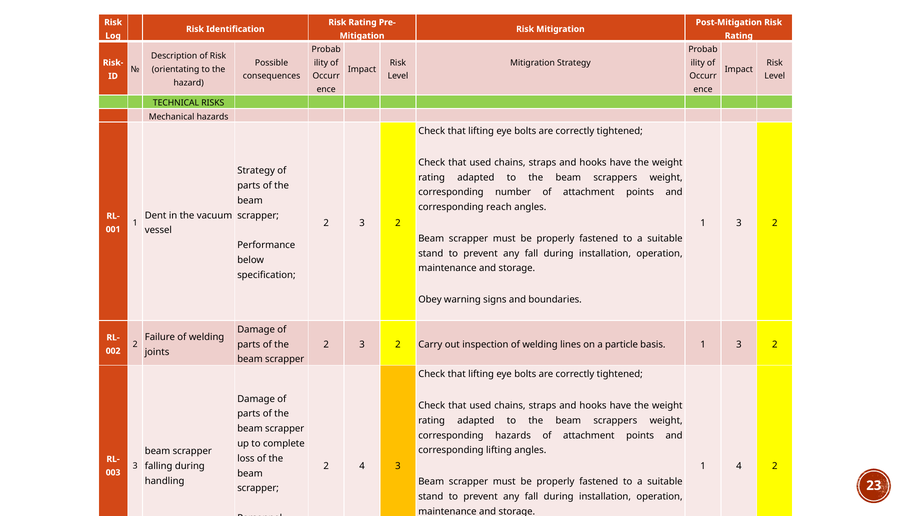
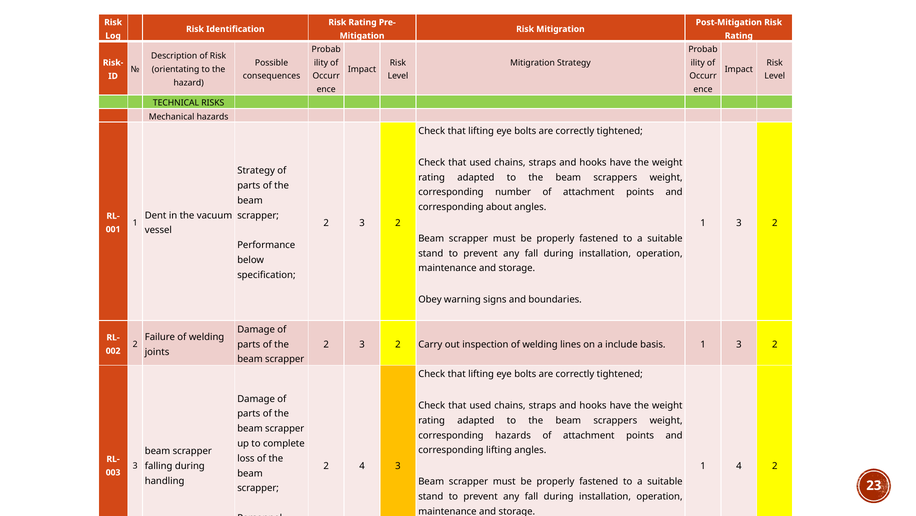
reach: reach -> about
particle: particle -> include
